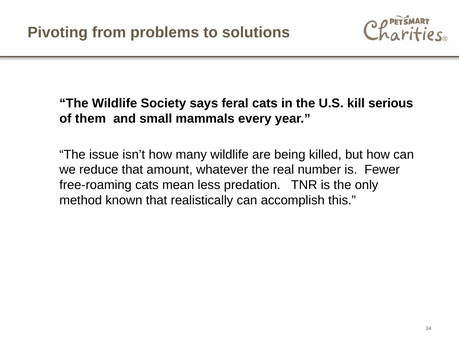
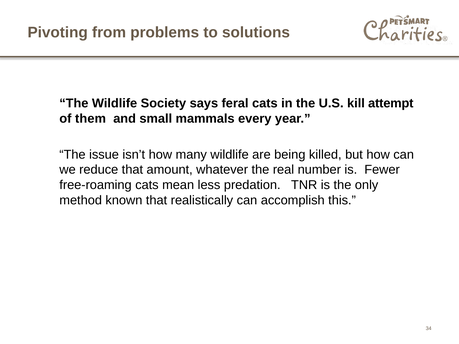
serious: serious -> attempt
